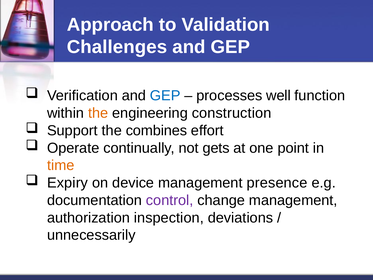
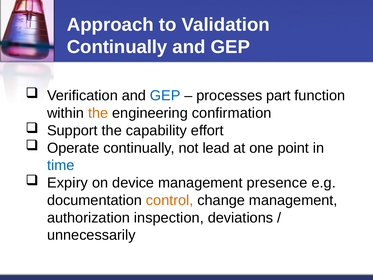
Challenges at (117, 47): Challenges -> Continually
well: well -> part
construction: construction -> confirmation
combines: combines -> capability
gets: gets -> lead
time colour: orange -> blue
control colour: purple -> orange
